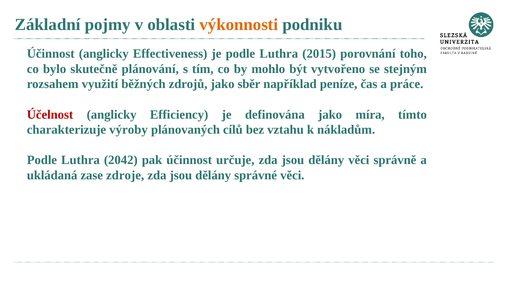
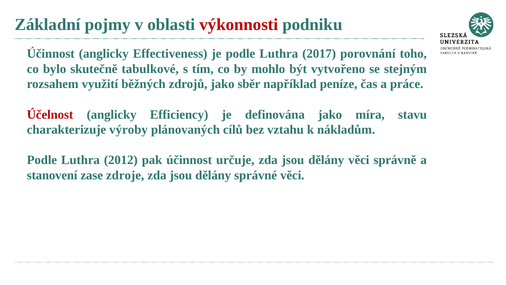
výkonnosti colour: orange -> red
2015: 2015 -> 2017
plánování: plánování -> tabulkové
tímto: tímto -> stavu
2042: 2042 -> 2012
ukládaná: ukládaná -> stanovení
